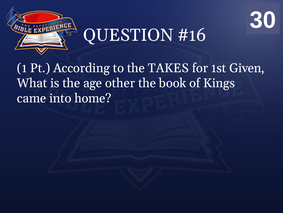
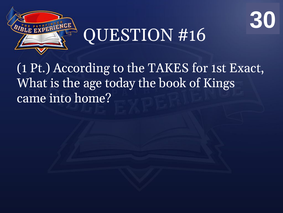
Given: Given -> Exact
other: other -> today
